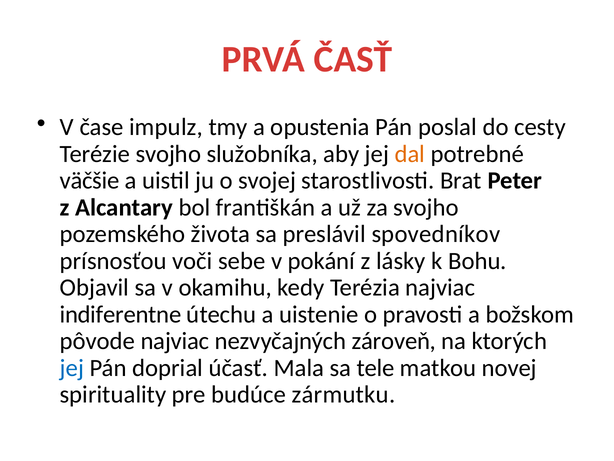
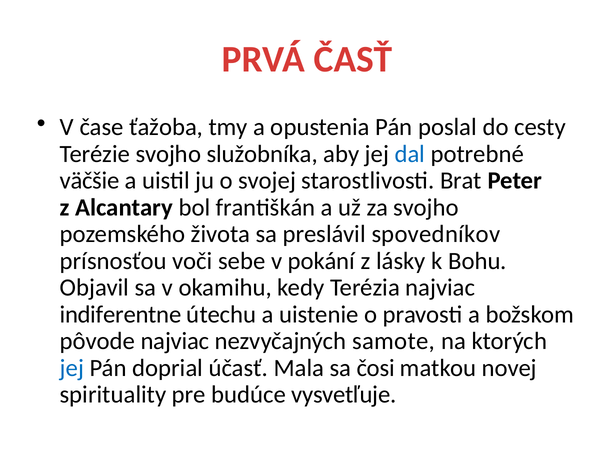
impulz: impulz -> ťažoba
dal colour: orange -> blue
zároveň: zároveň -> samote
tele: tele -> čosi
zármutku: zármutku -> vysvetľuje
